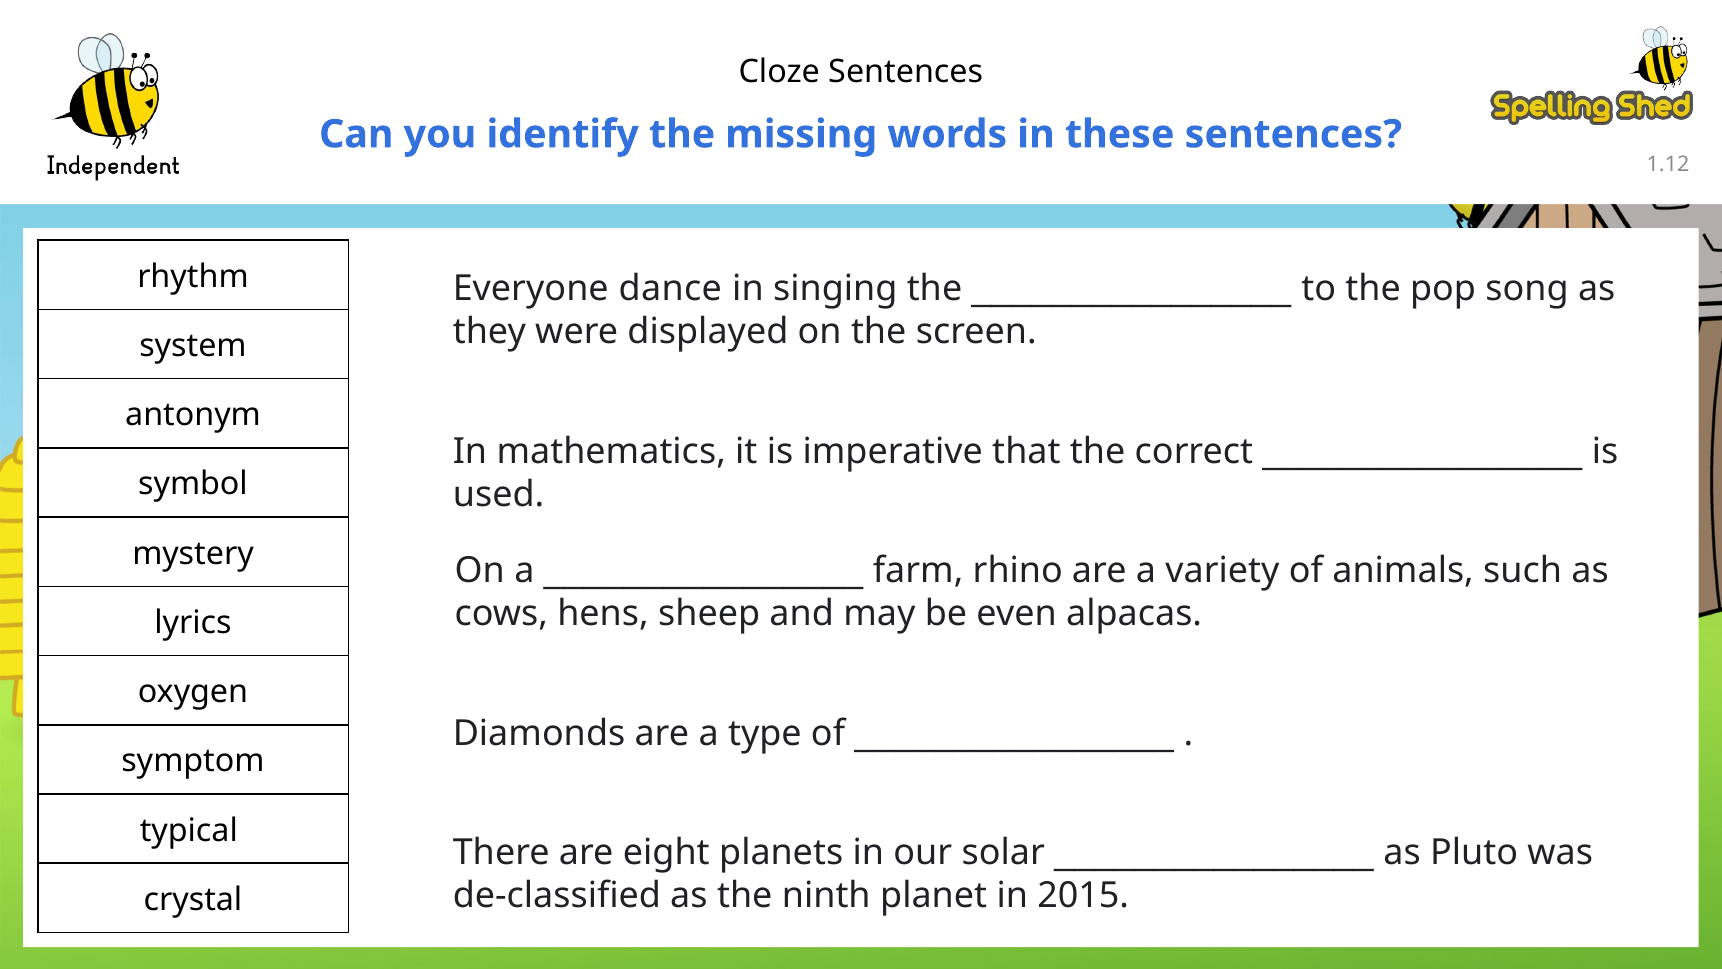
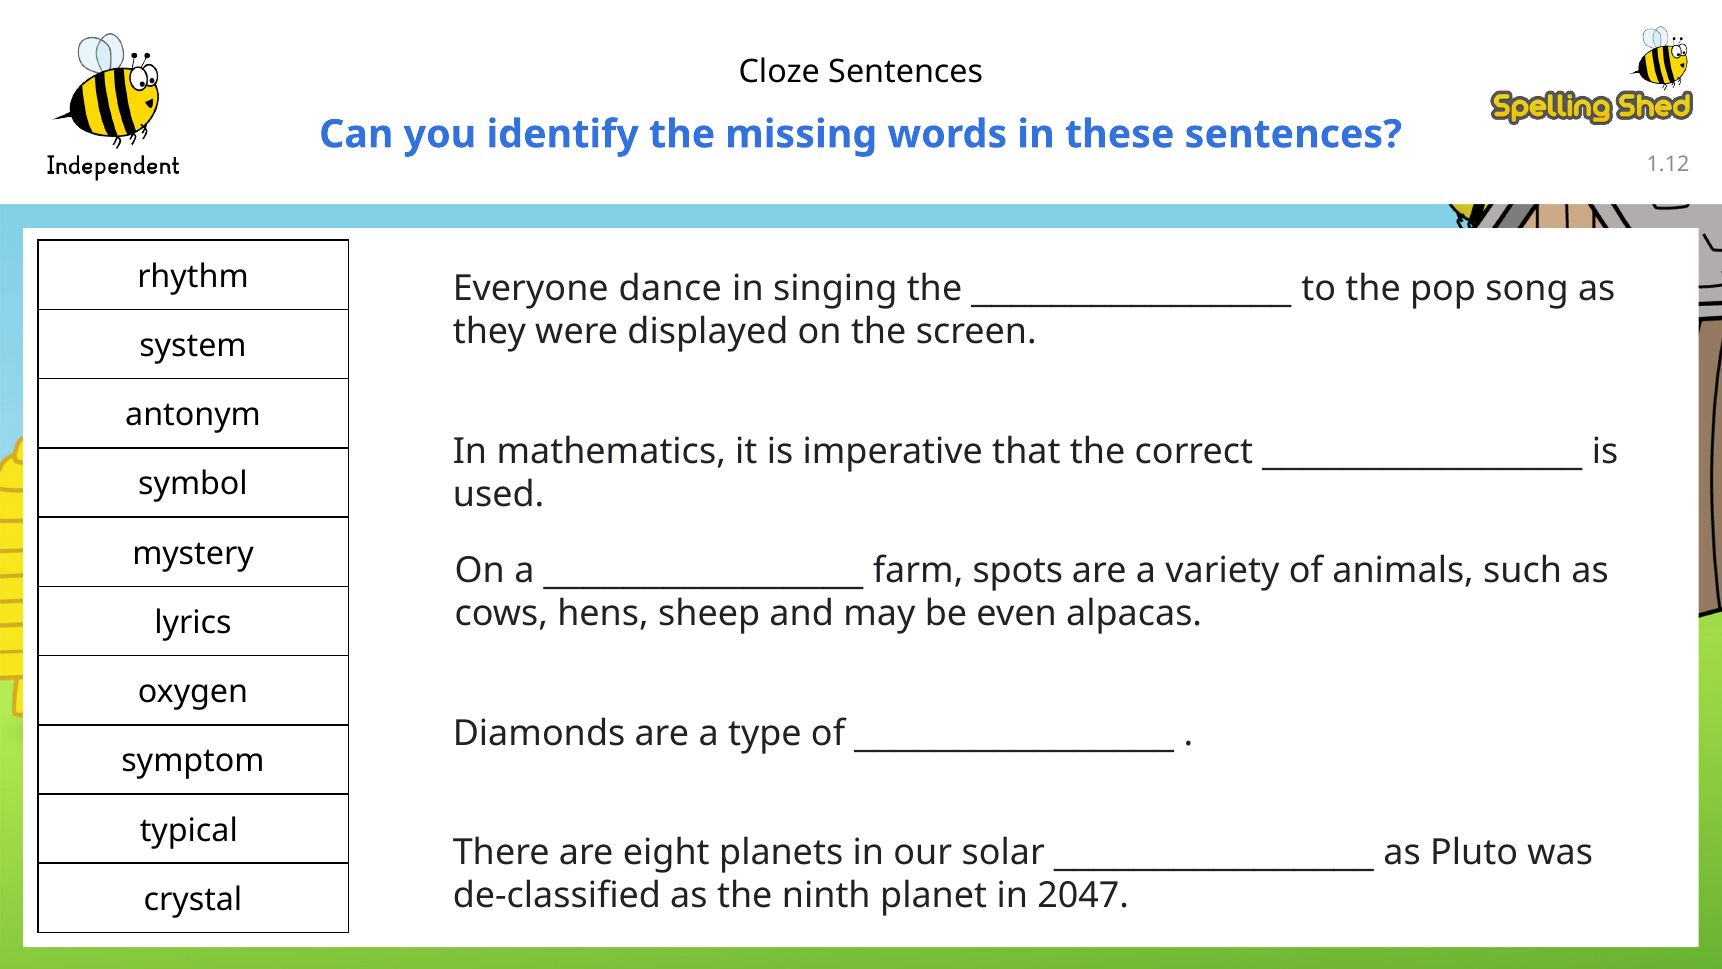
rhino: rhino -> spots
2015: 2015 -> 2047
